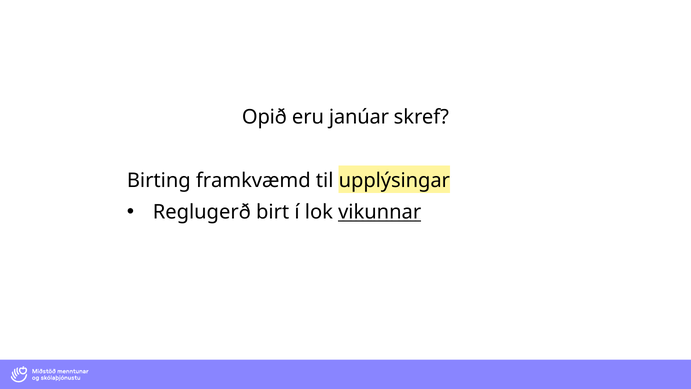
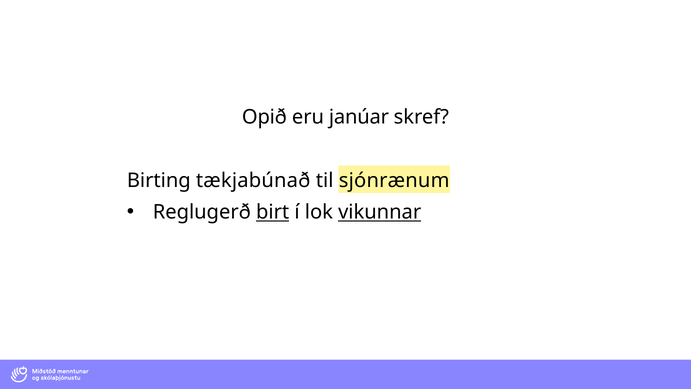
framkvæmd: framkvæmd -> tækjabúnað
upplýsingar: upplýsingar -> sjónrænum
birt underline: none -> present
